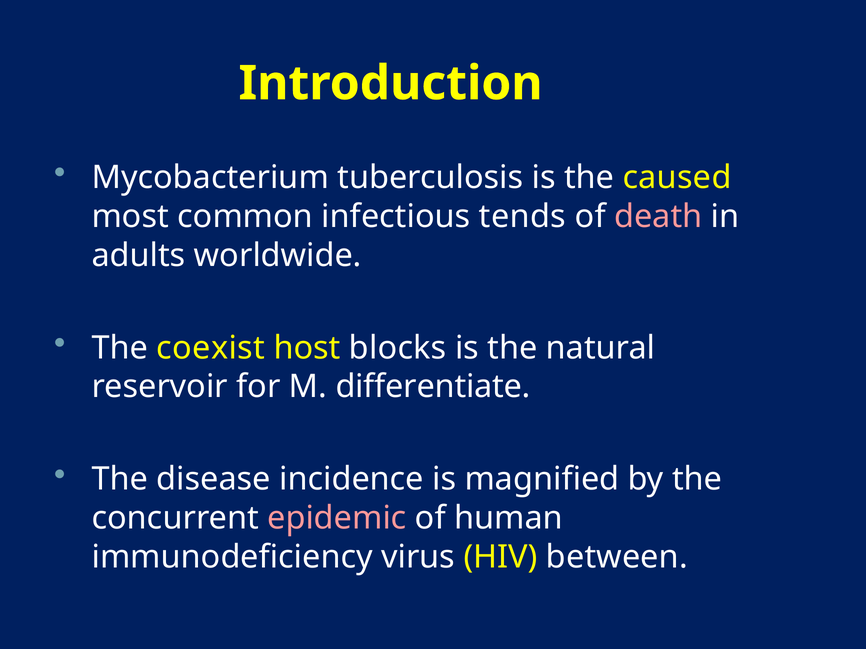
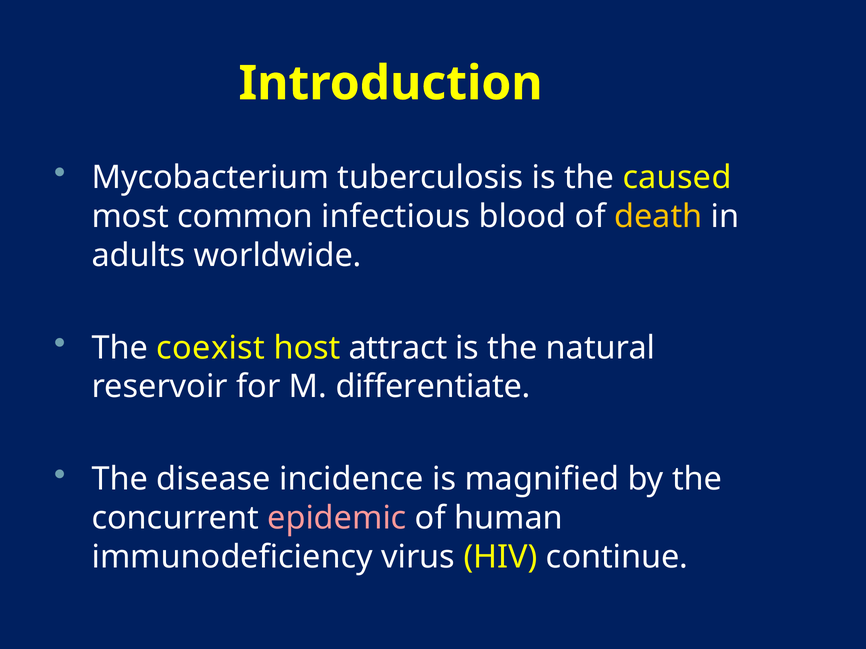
tends: tends -> blood
death colour: pink -> yellow
blocks: blocks -> attract
between: between -> continue
